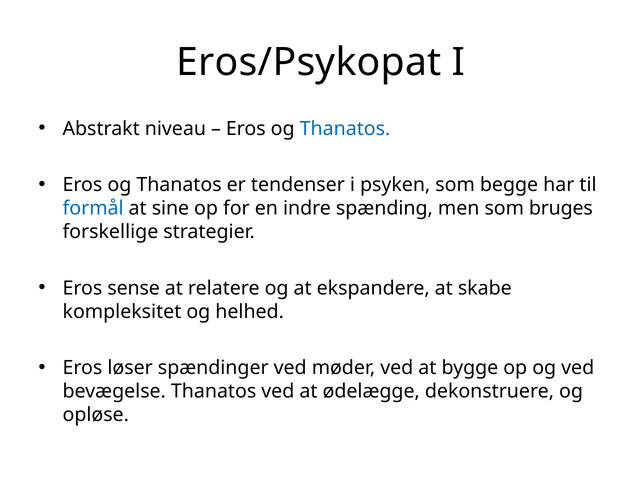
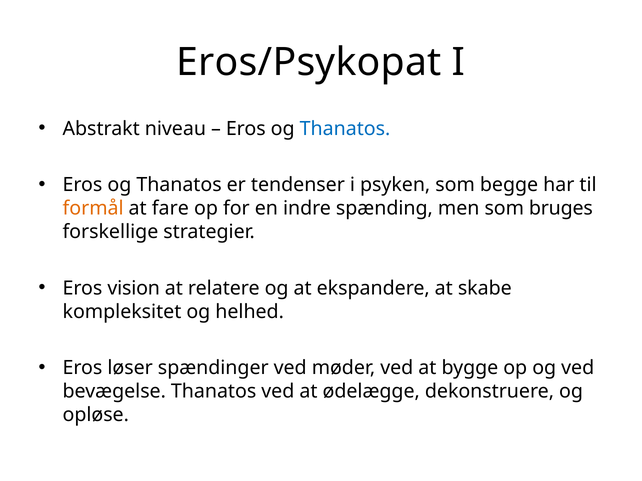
formål colour: blue -> orange
sine: sine -> fare
sense: sense -> vision
